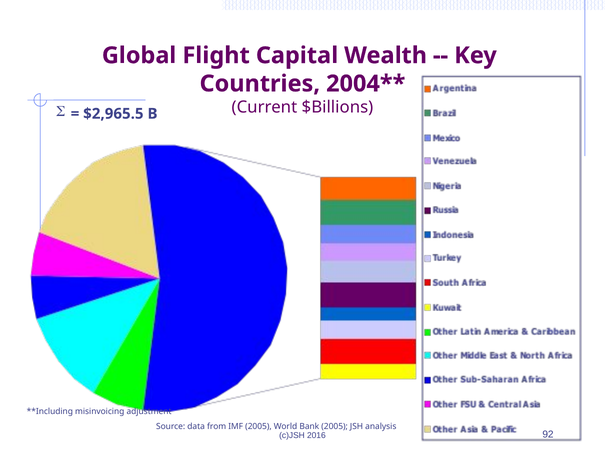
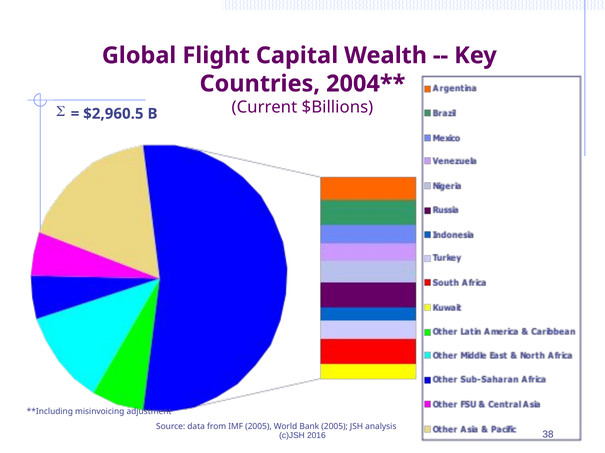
$2,965.5: $2,965.5 -> $2,960.5
92: 92 -> 38
